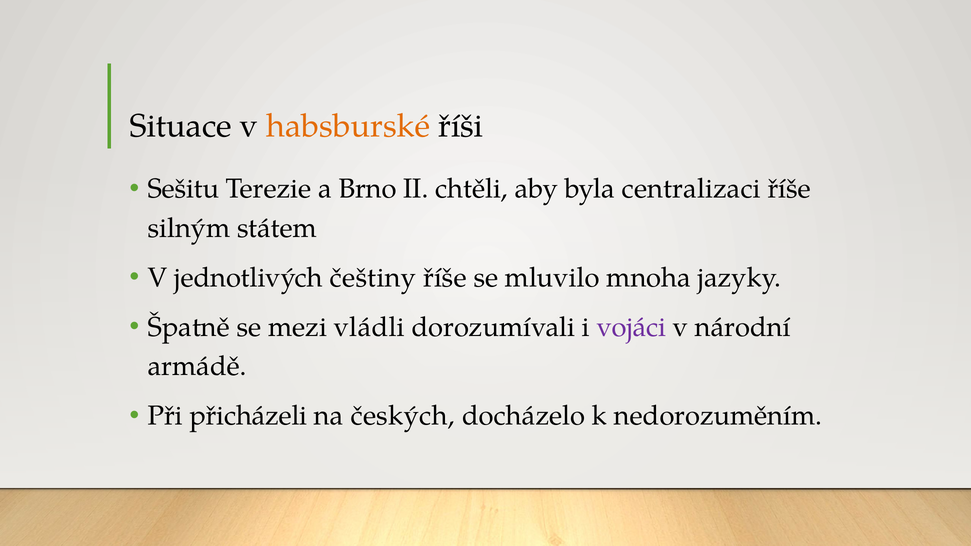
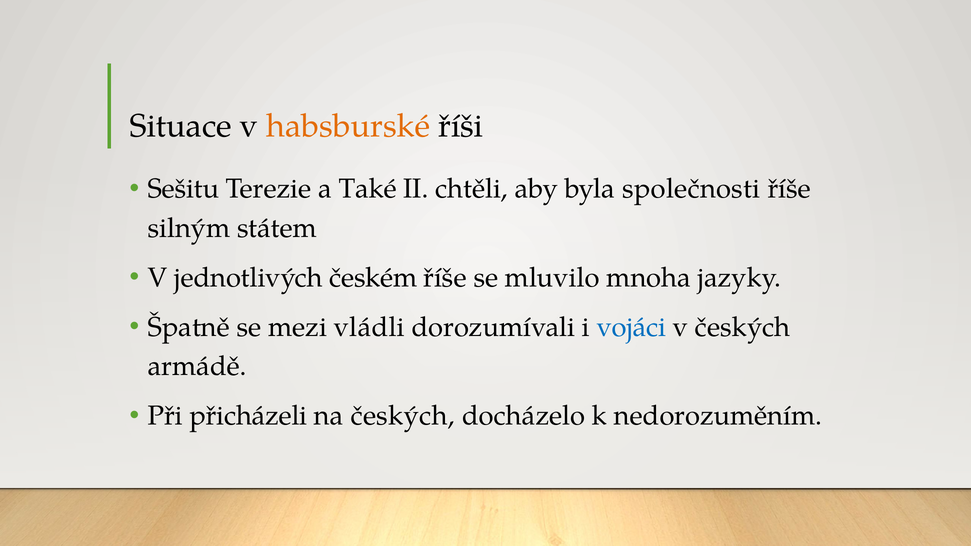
Brno: Brno -> Také
centralizaci: centralizaci -> společnosti
češtiny: češtiny -> českém
vojáci colour: purple -> blue
v národní: národní -> českých
